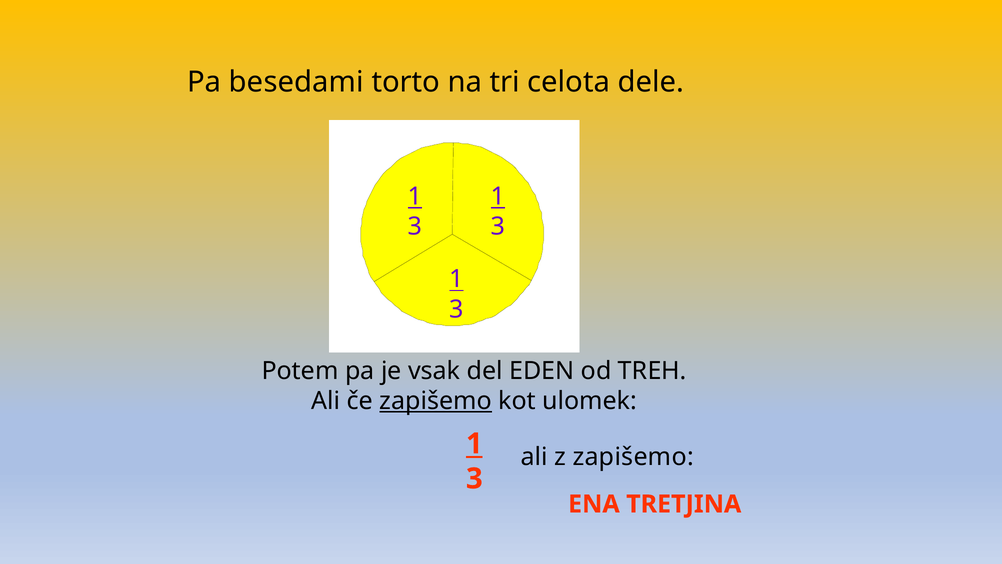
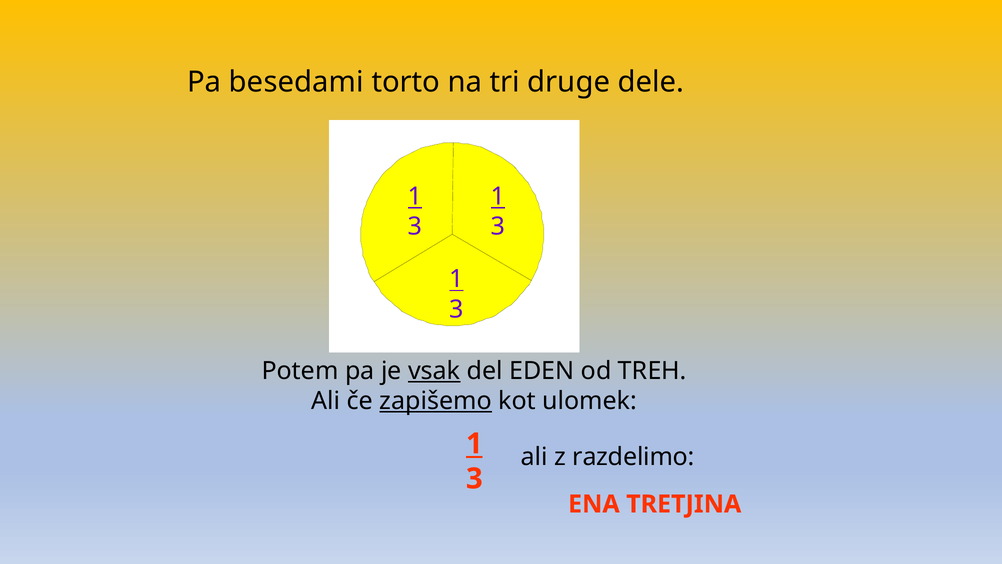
celota: celota -> druge
vsak underline: none -> present
z zapišemo: zapišemo -> razdelimo
